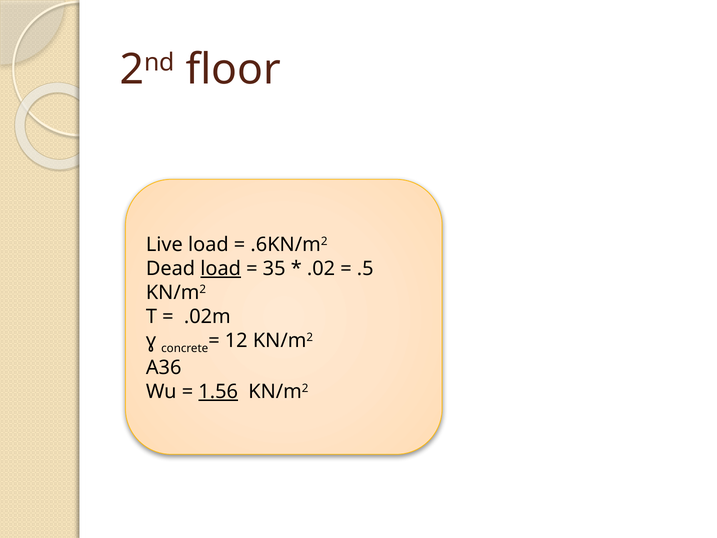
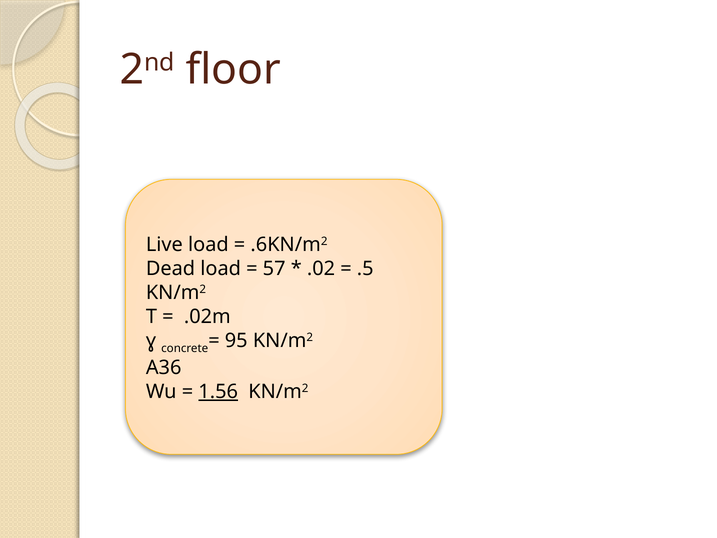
load at (221, 269) underline: present -> none
35: 35 -> 57
12: 12 -> 95
